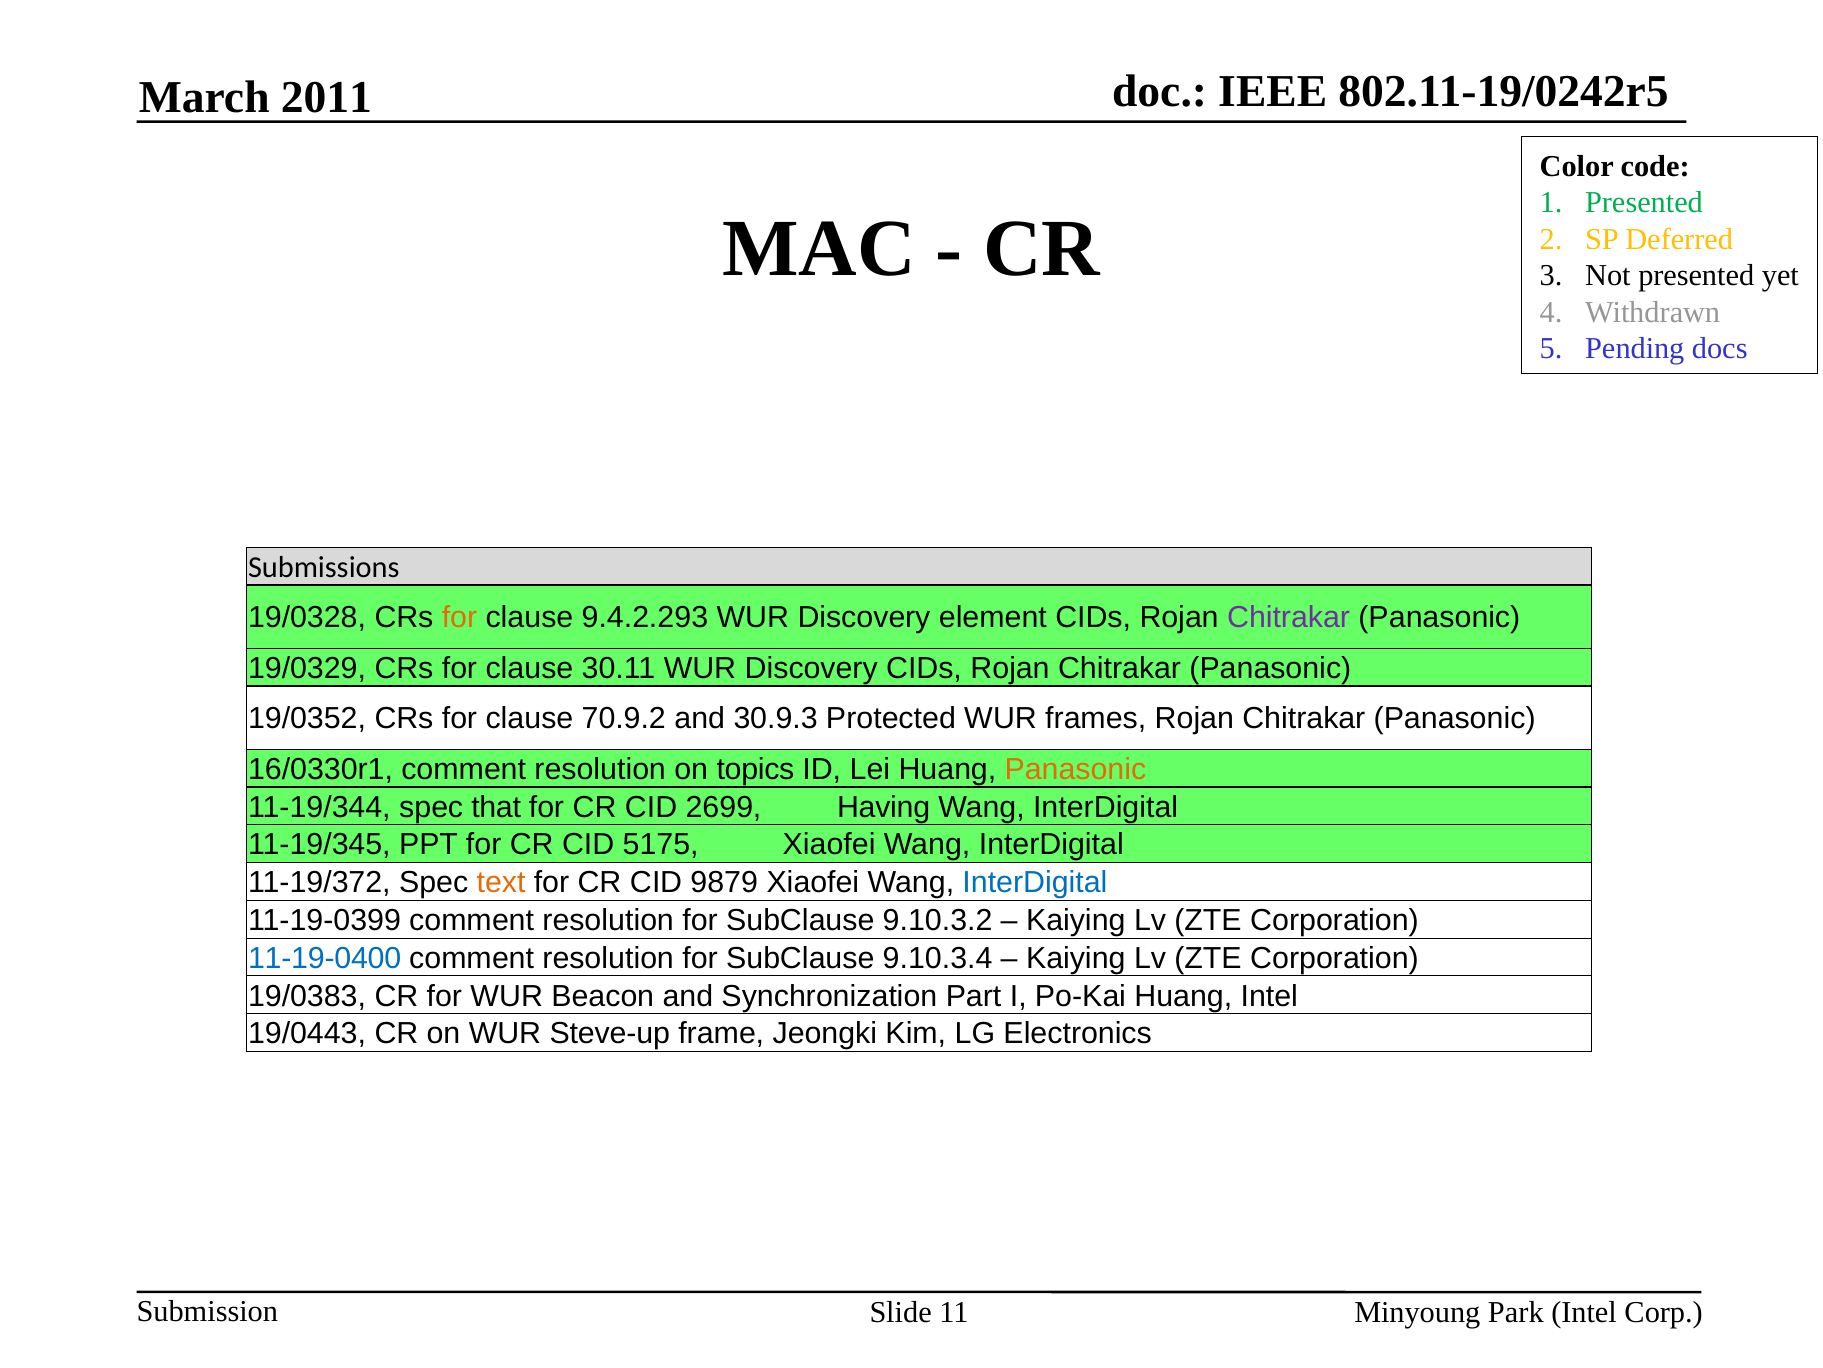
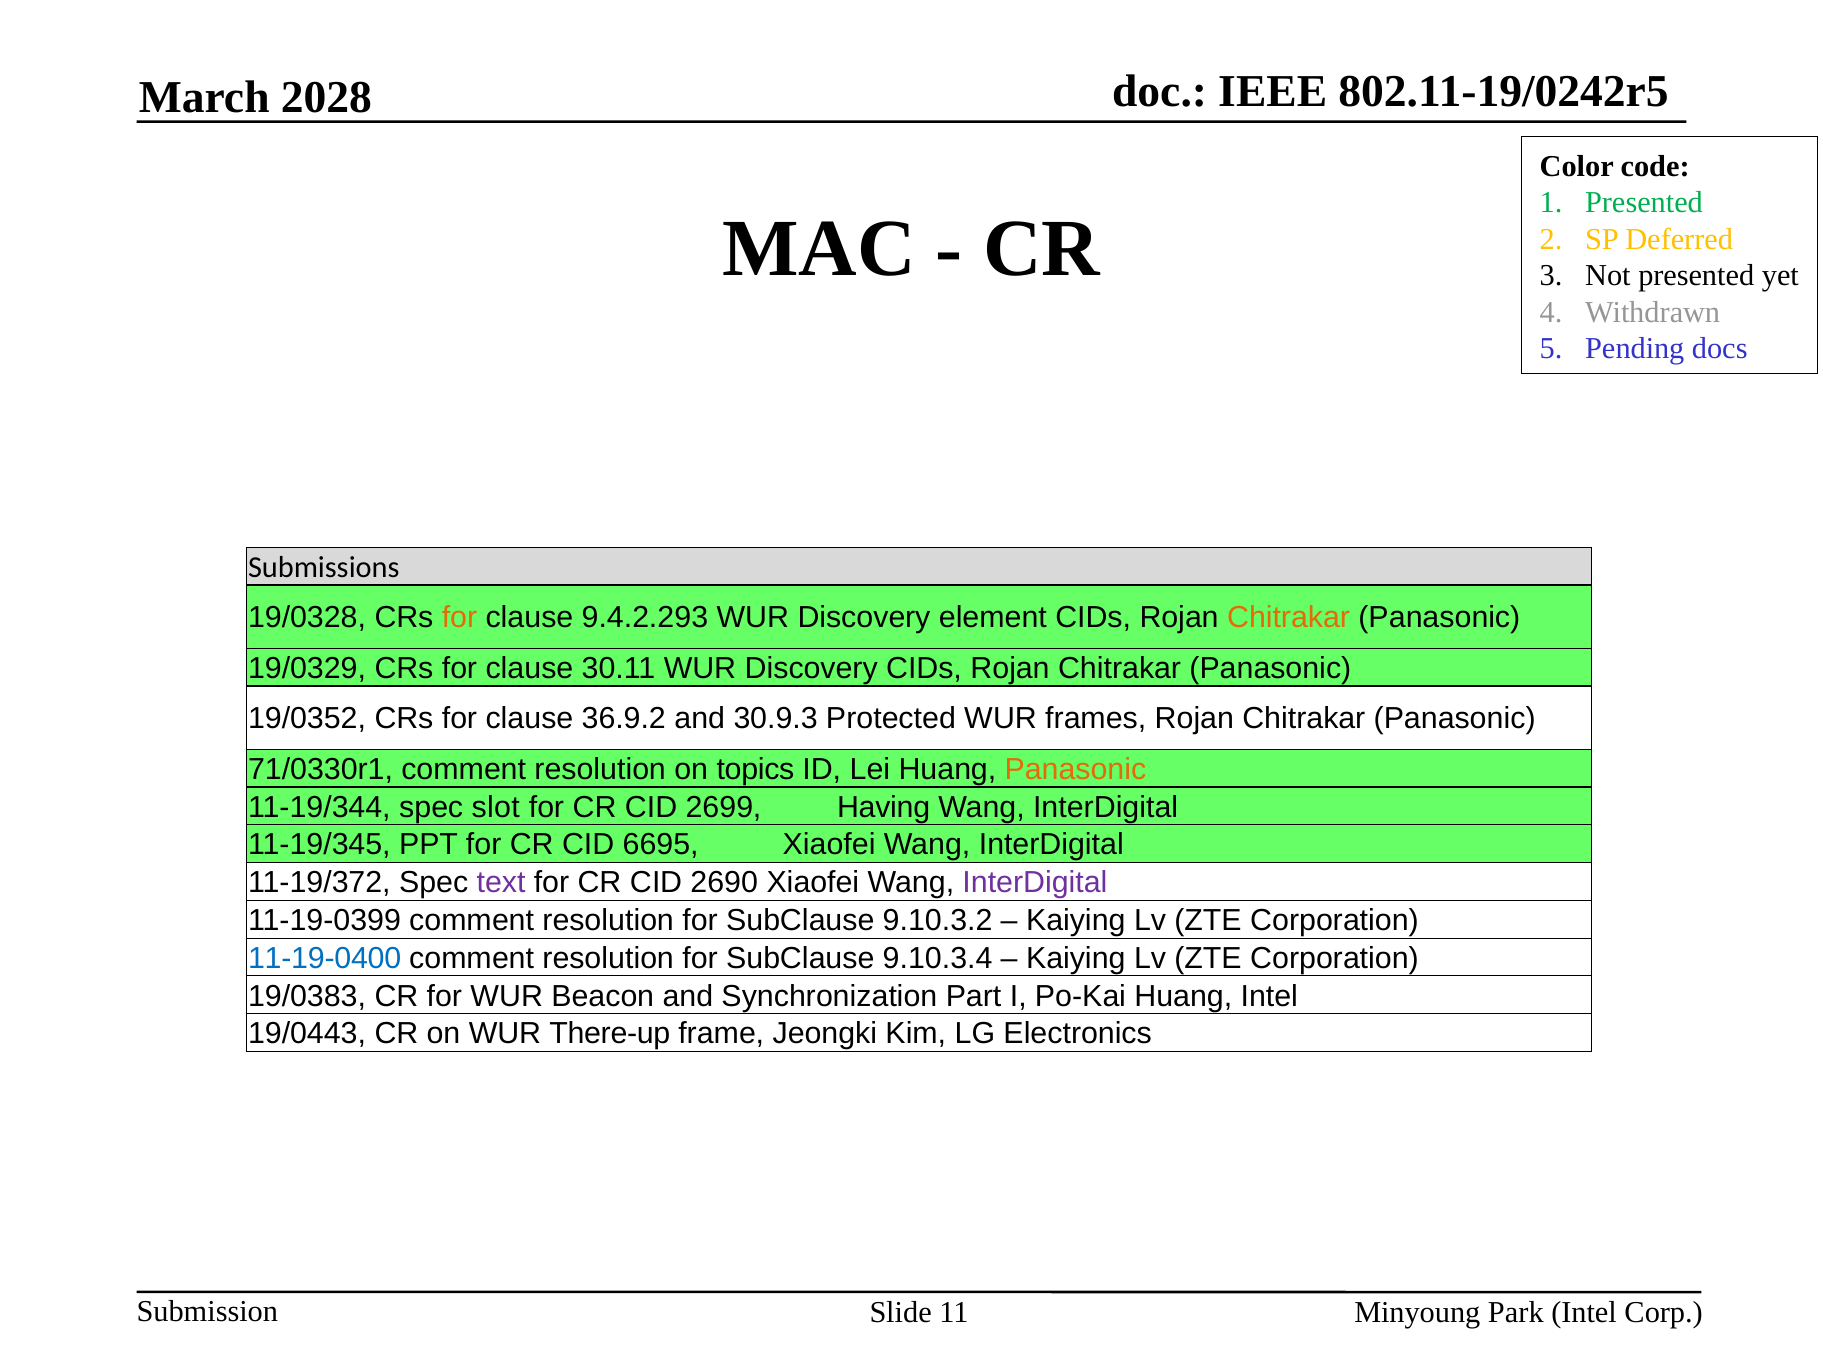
2011: 2011 -> 2028
Chitrakar at (1289, 617) colour: purple -> orange
70.9.2: 70.9.2 -> 36.9.2
16/0330r1: 16/0330r1 -> 71/0330r1
that: that -> slot
5175: 5175 -> 6695
text colour: orange -> purple
9879: 9879 -> 2690
InterDigital at (1035, 882) colour: blue -> purple
Steve-up: Steve-up -> There-up
